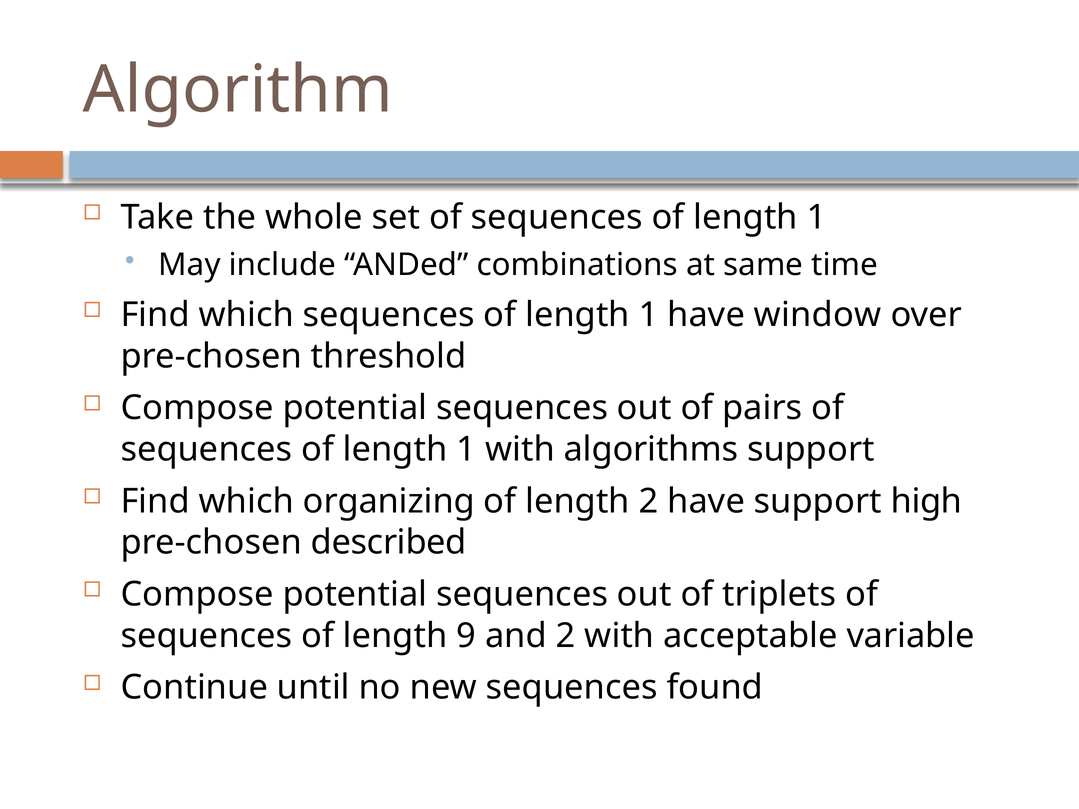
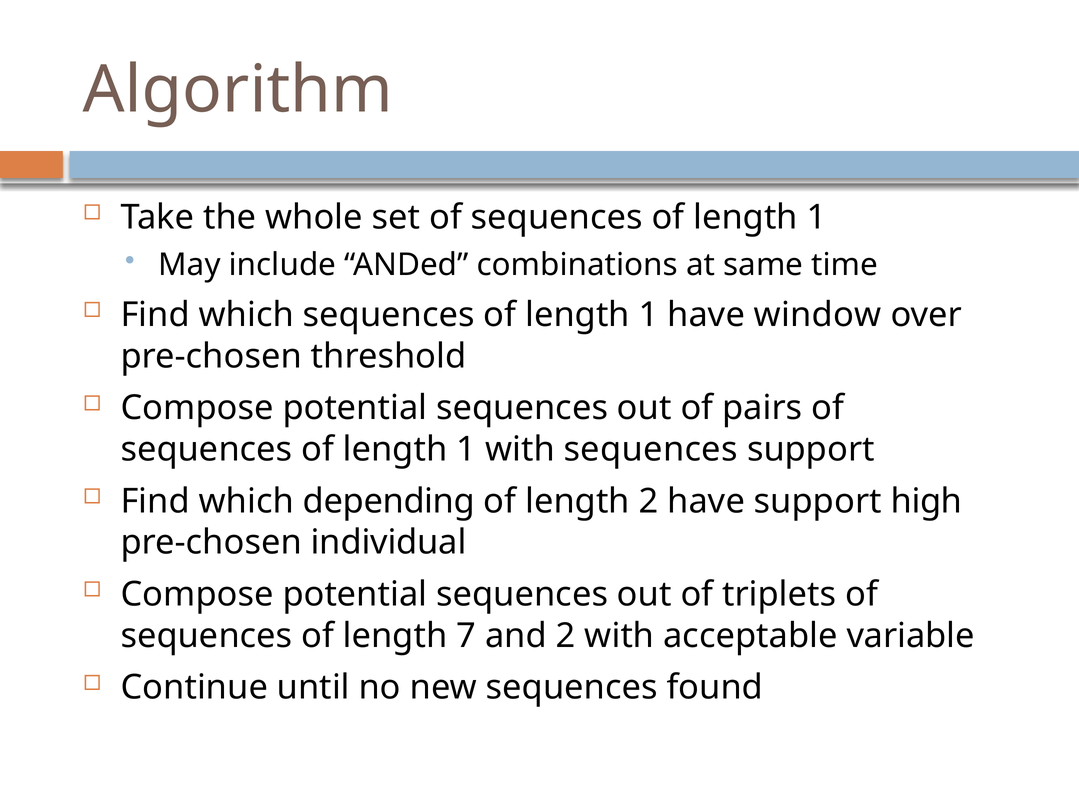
with algorithms: algorithms -> sequences
organizing: organizing -> depending
described: described -> individual
9: 9 -> 7
